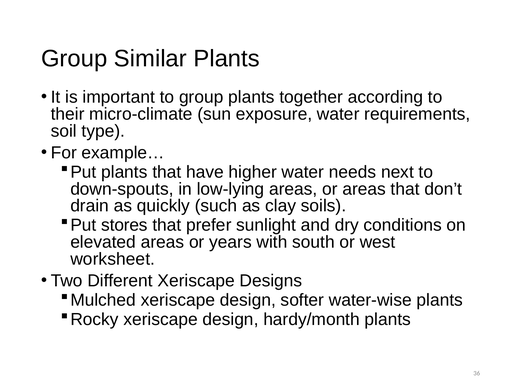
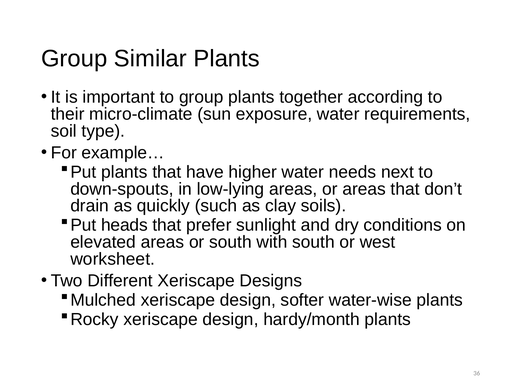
stores: stores -> heads
or years: years -> south
